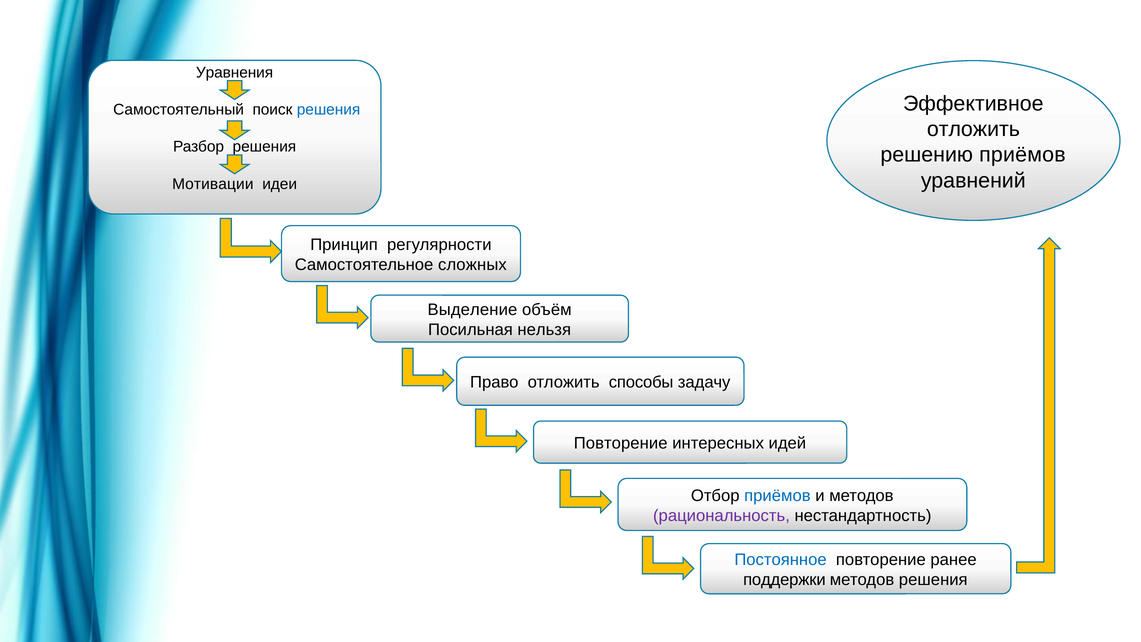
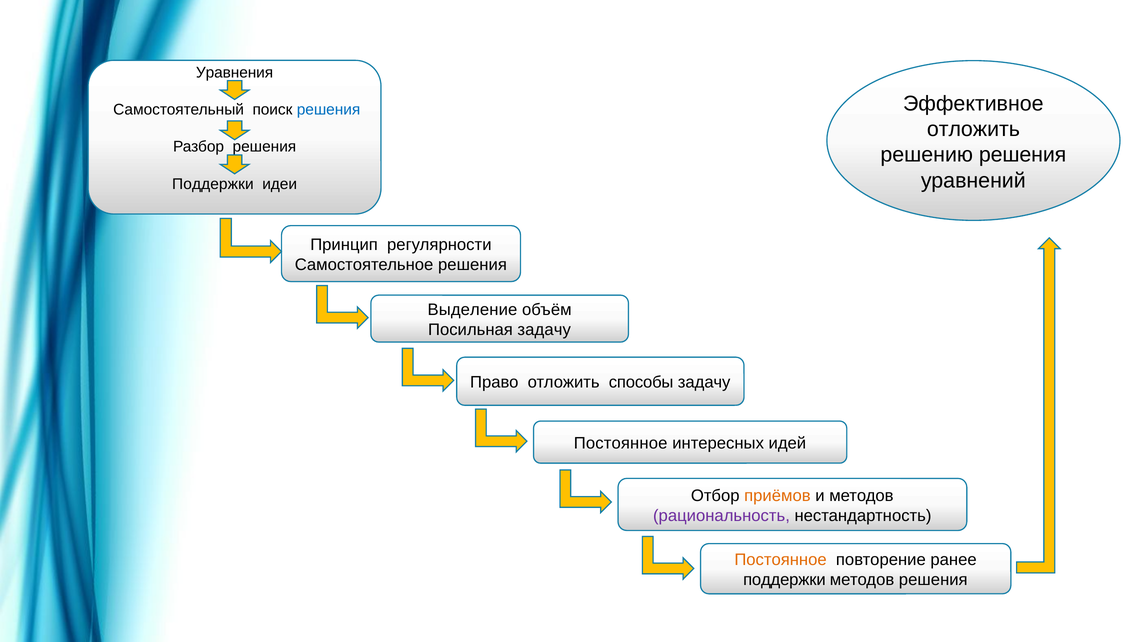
решению приёмов: приёмов -> решения
Мотивации at (213, 184): Мотивации -> Поддержки
Самостоятельное сложных: сложных -> решения
Посильная нельзя: нельзя -> задачу
Повторение at (621, 443): Повторение -> Постоянное
приёмов at (777, 495) colour: blue -> orange
Постоянное at (781, 560) colour: blue -> orange
